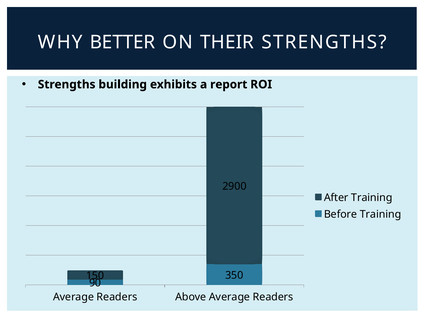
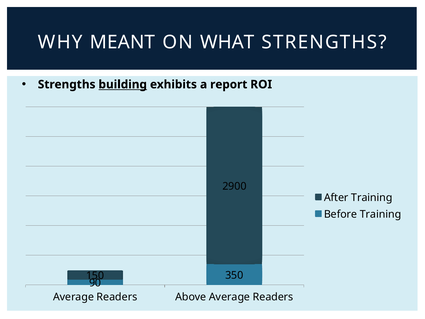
BETTER: BETTER -> MEANT
THEIR: THEIR -> WHAT
building underline: none -> present
